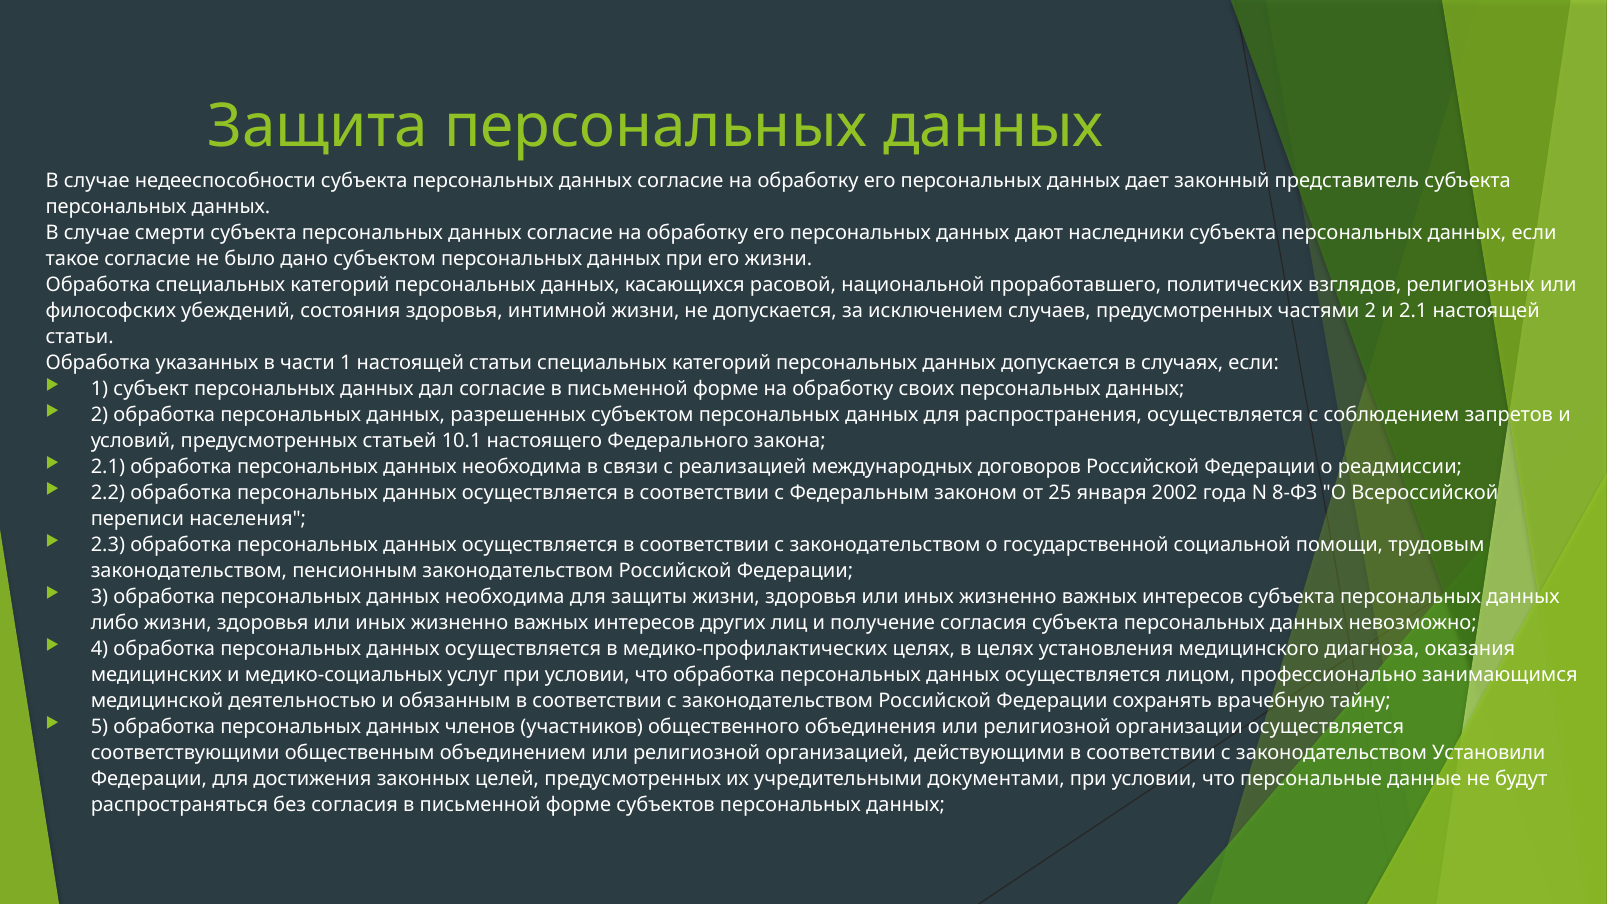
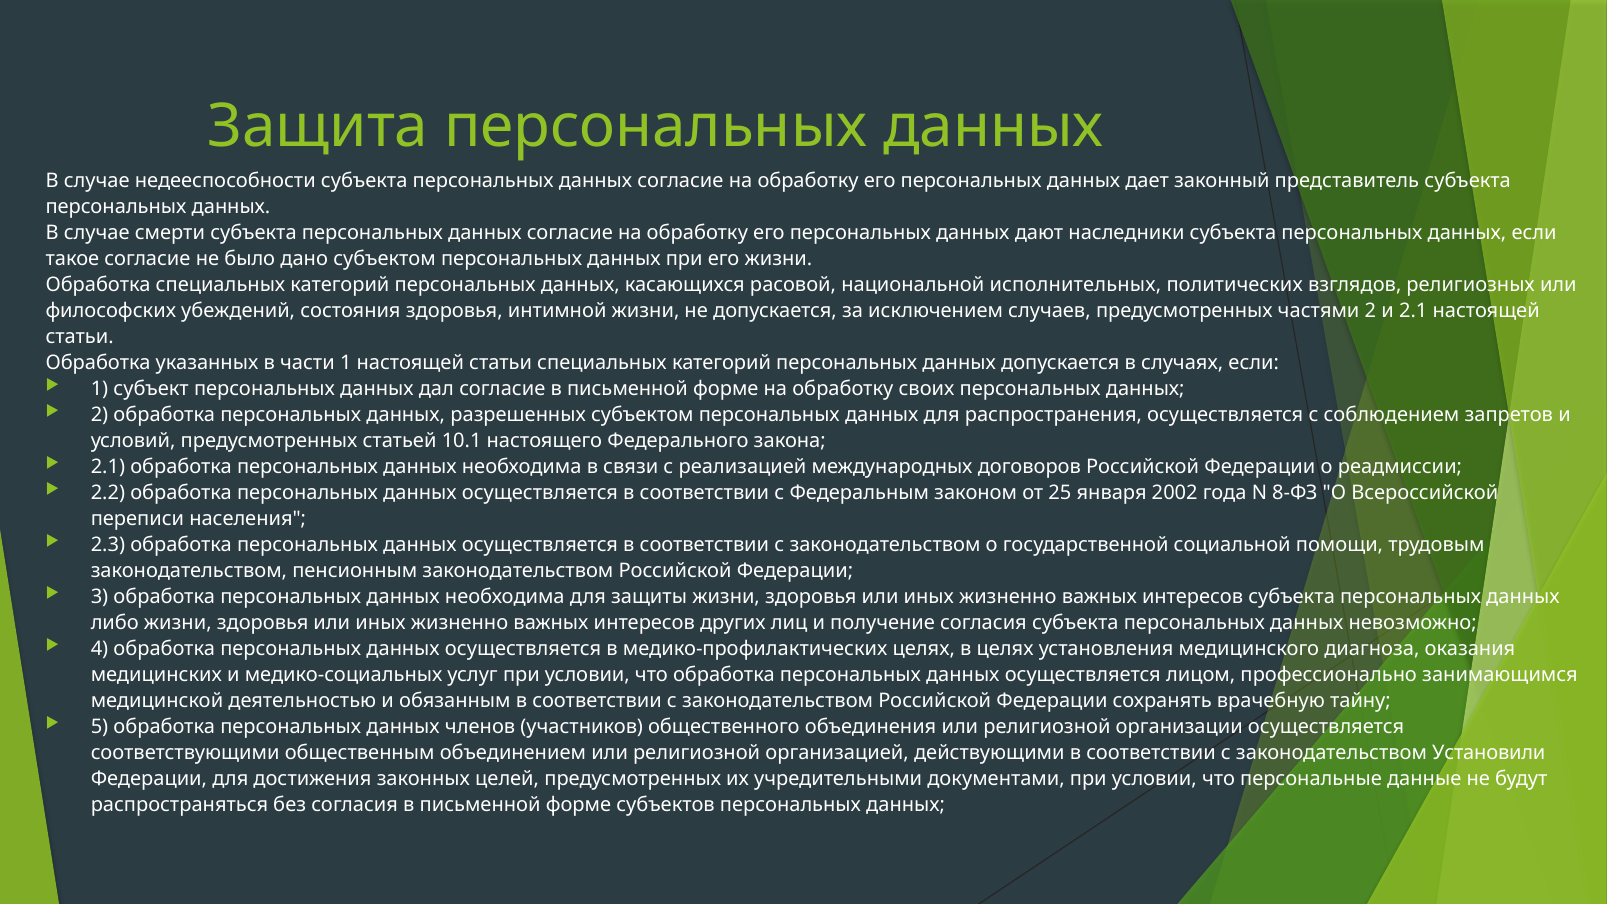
проработавшего: проработавшего -> исполнительных
